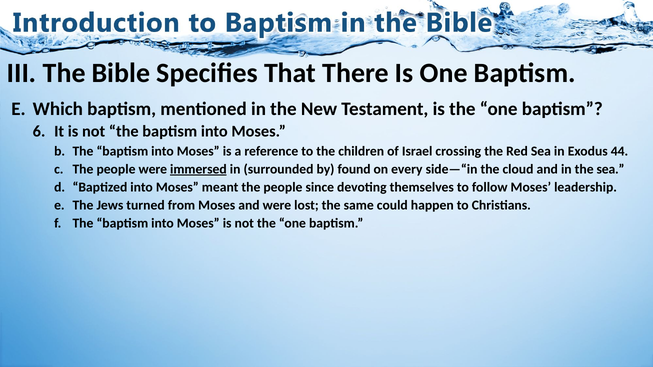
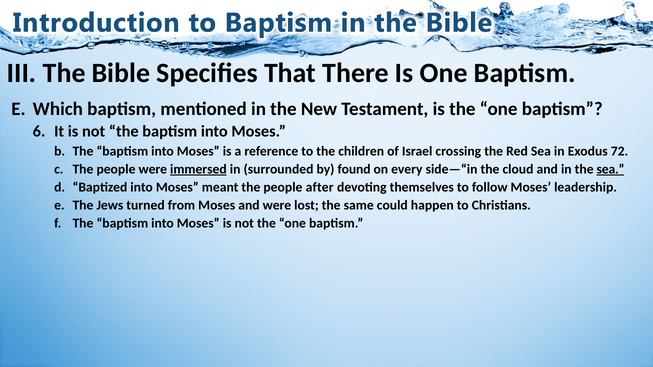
44: 44 -> 72
sea at (611, 169) underline: none -> present
since: since -> after
